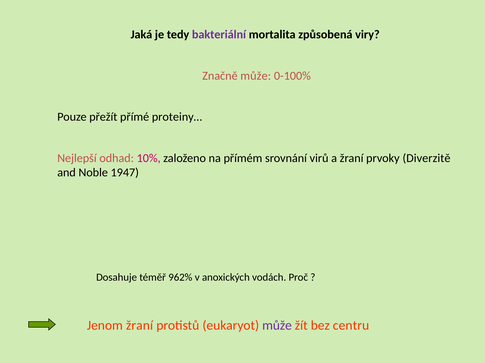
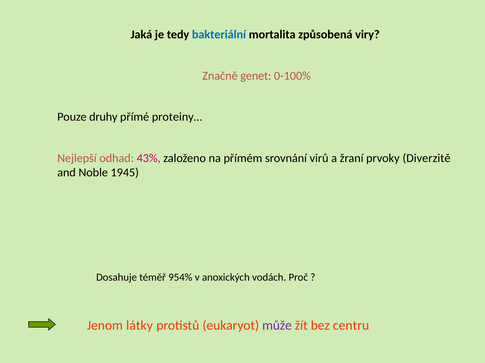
bakteriální colour: purple -> blue
Značně může: může -> genet
přežít: přežít -> druhy
10%: 10% -> 43%
1947: 1947 -> 1945
962%: 962% -> 954%
Jenom žraní: žraní -> látky
